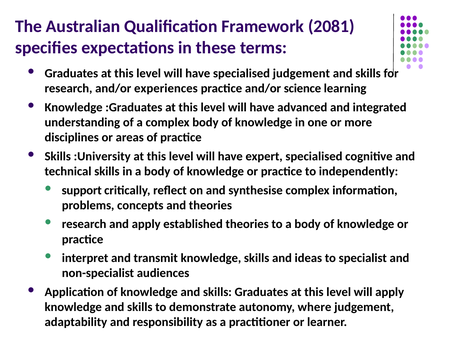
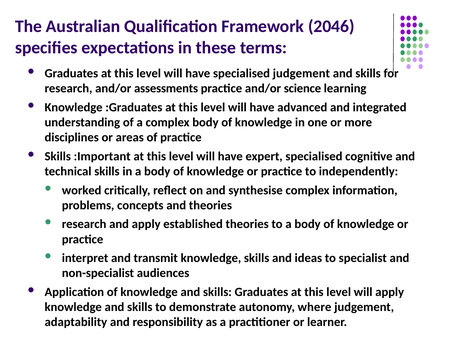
2081: 2081 -> 2046
experiences: experiences -> assessments
:University: :University -> :Important
support: support -> worked
